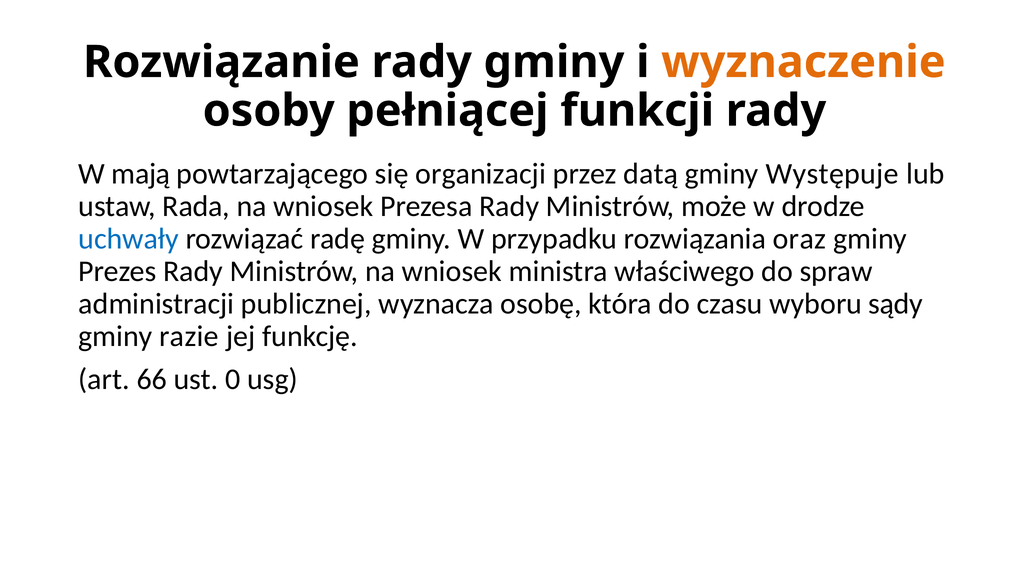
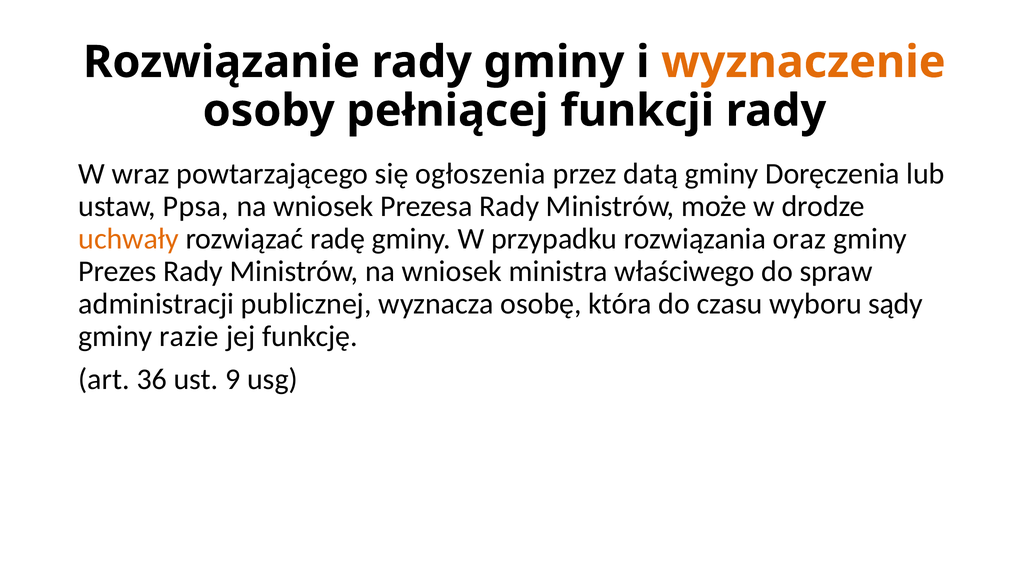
mają: mają -> wraz
organizacji: organizacji -> ogłoszenia
Występuje: Występuje -> Doręczenia
Rada: Rada -> Ppsa
uchwały colour: blue -> orange
66: 66 -> 36
0: 0 -> 9
